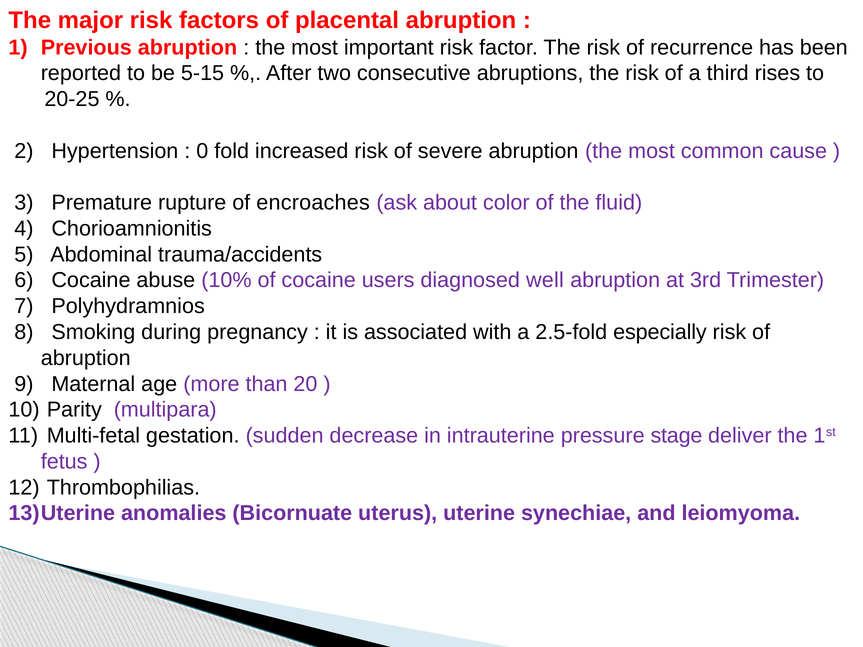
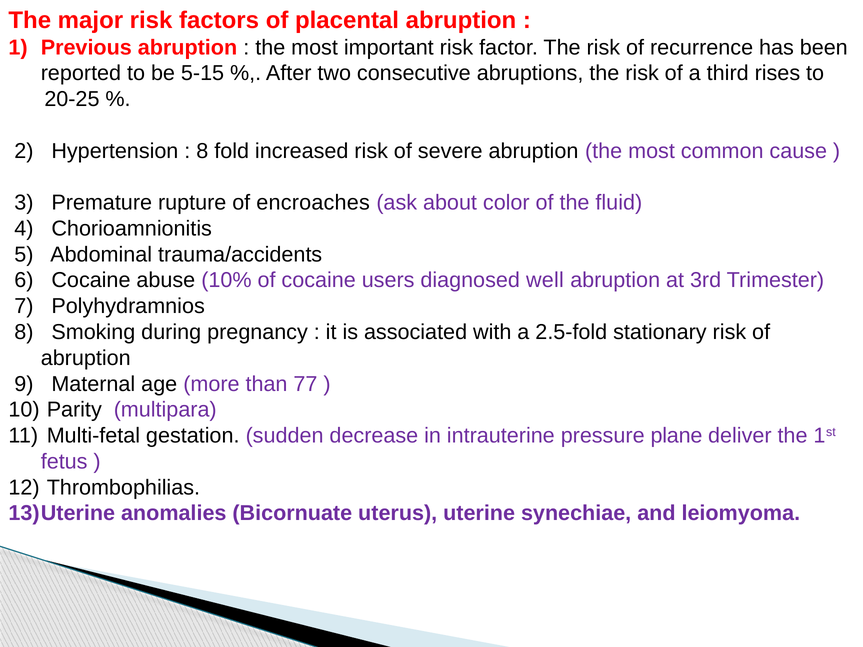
0 at (202, 151): 0 -> 8
especially: especially -> stationary
20: 20 -> 77
stage: stage -> plane
